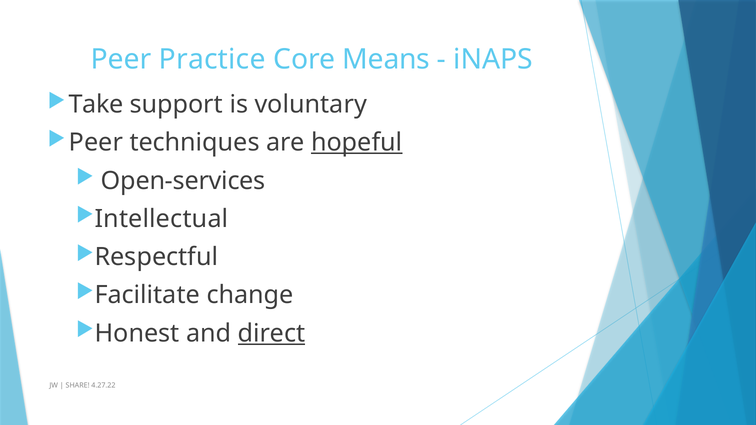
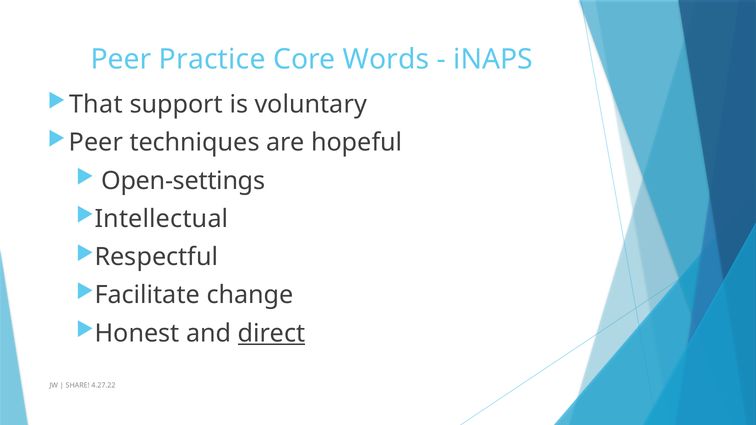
Means: Means -> Words
Take: Take -> That
hopeful underline: present -> none
Open-services: Open-services -> Open-settings
